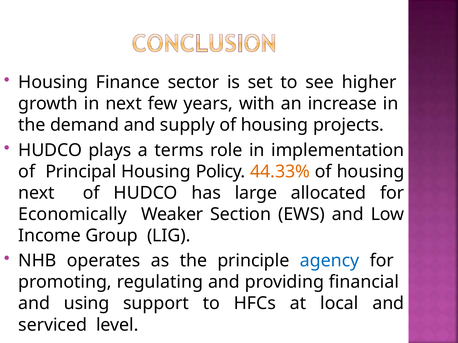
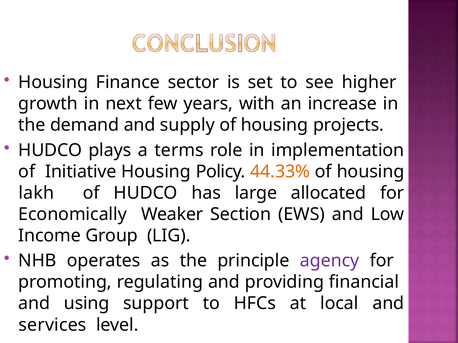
Principal: Principal -> Initiative
next at (36, 193): next -> lakh
agency colour: blue -> purple
serviced: serviced -> services
